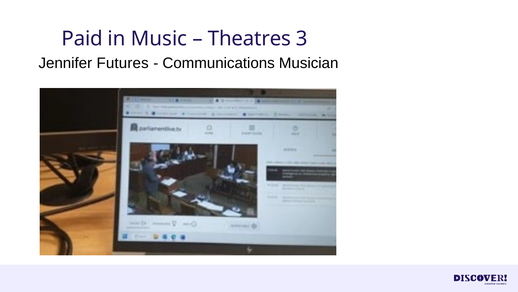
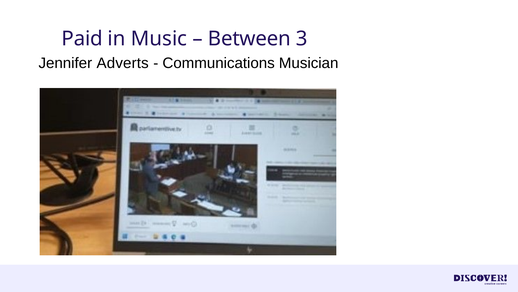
Theatres: Theatres -> Between
Futures: Futures -> Adverts
